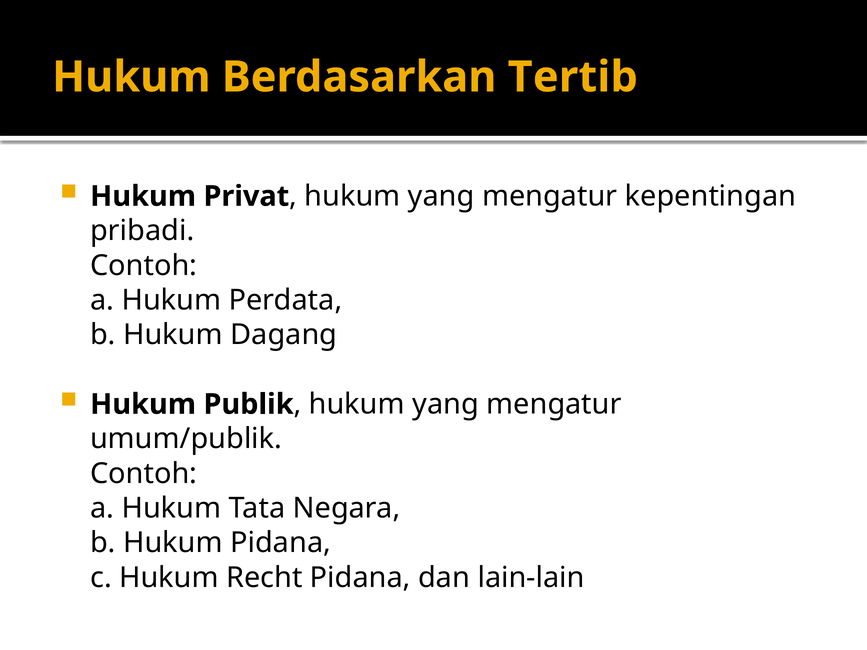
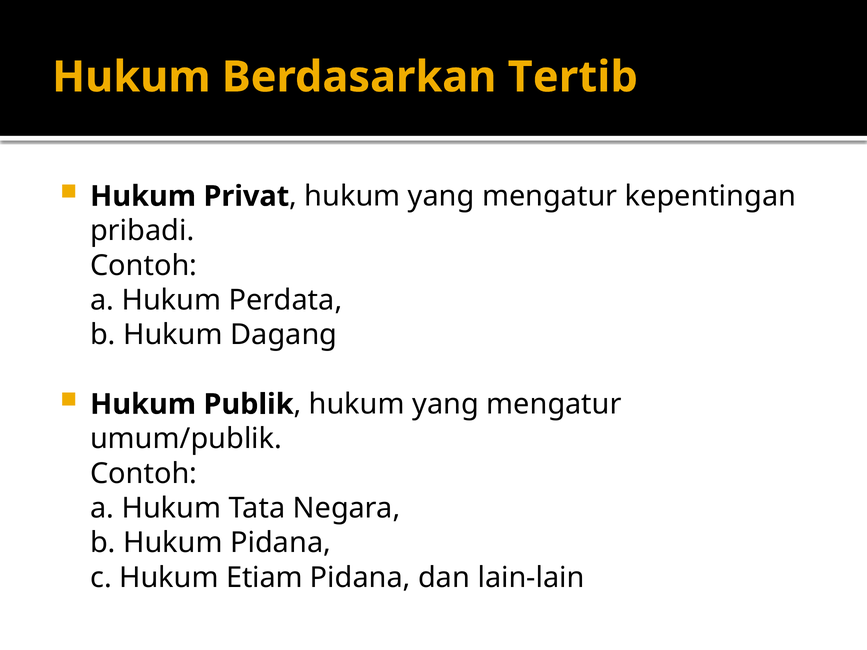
Recht: Recht -> Etiam
